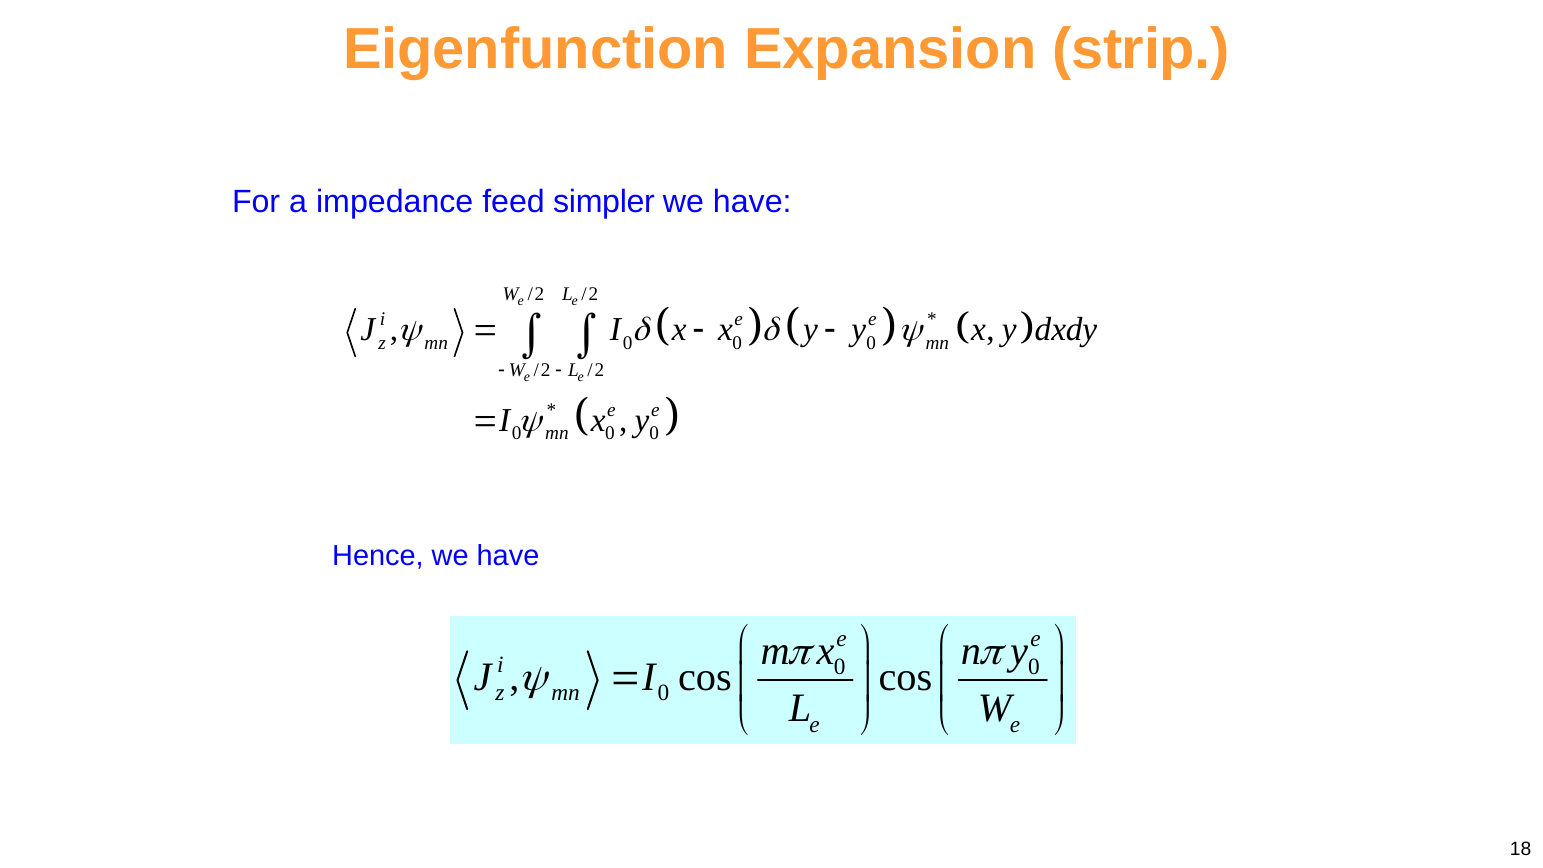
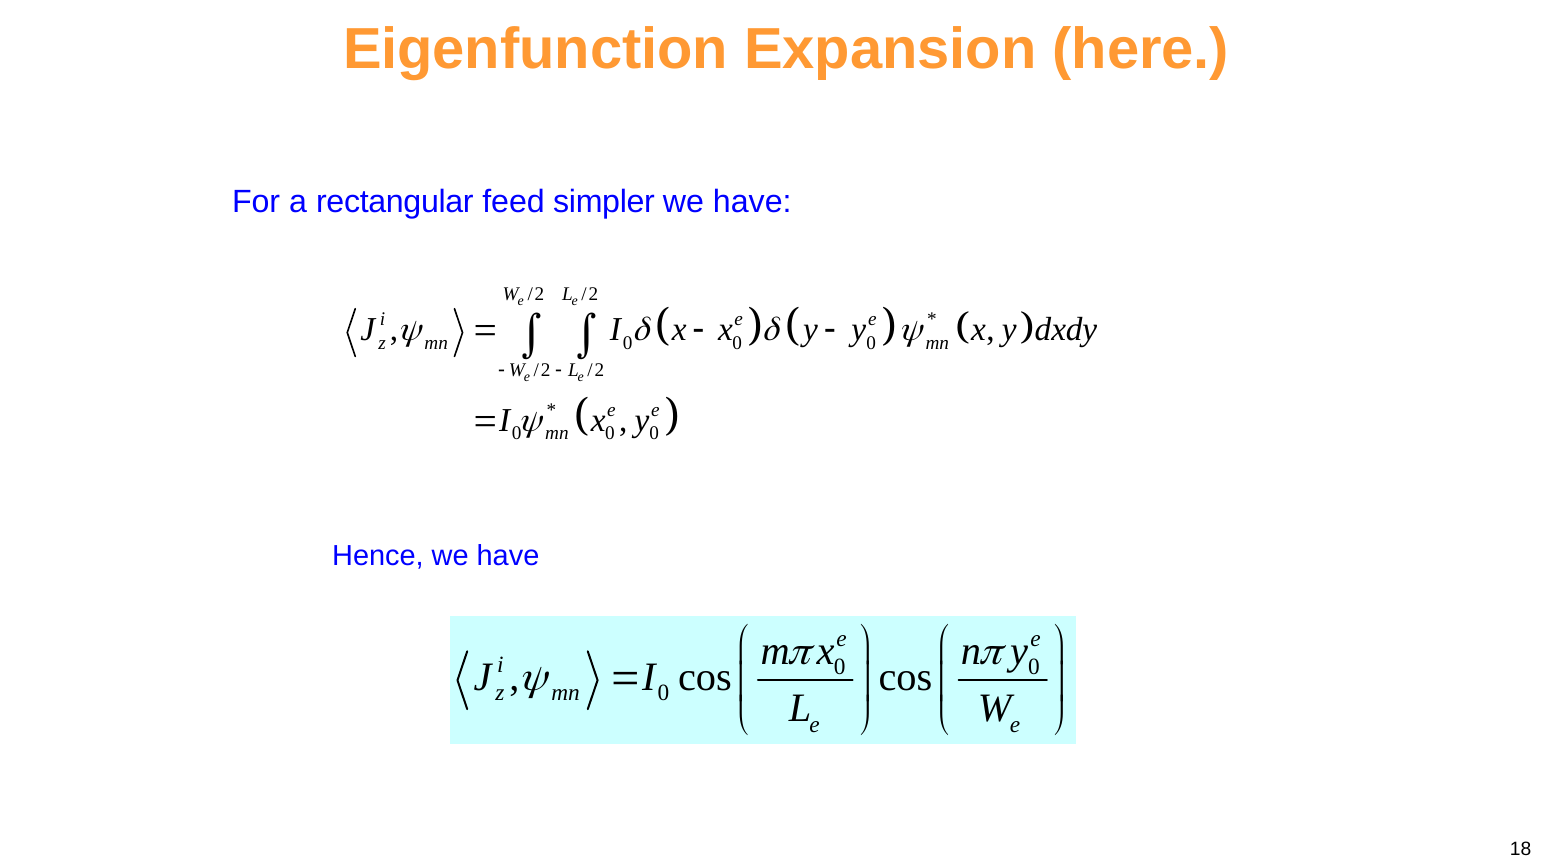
strip: strip -> here
impedance: impedance -> rectangular
